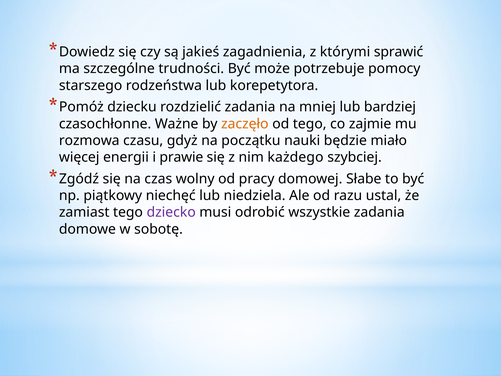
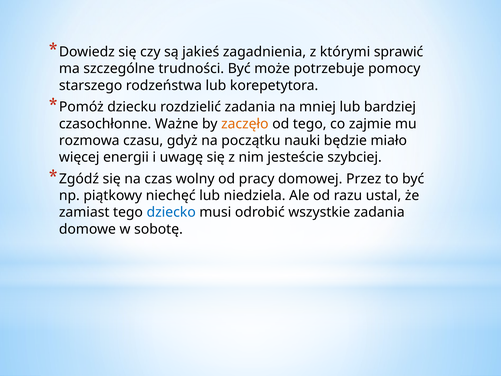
prawie: prawie -> uwagę
każdego: każdego -> jesteście
Słabe: Słabe -> Przez
dziecko colour: purple -> blue
